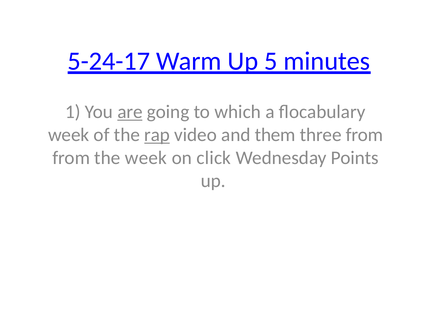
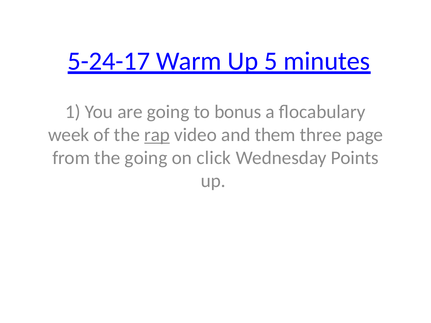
are underline: present -> none
which: which -> bonus
three from: from -> page
the week: week -> going
